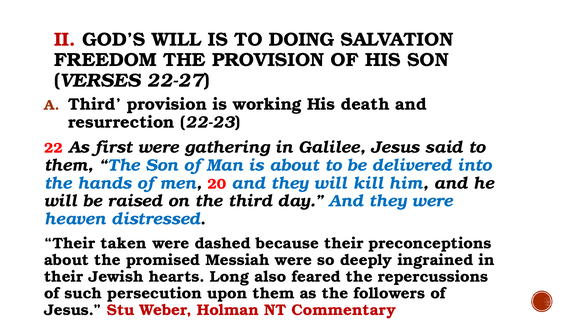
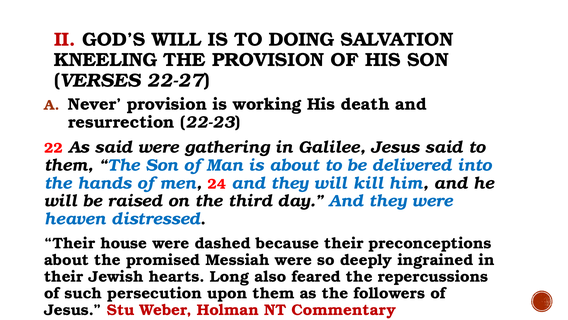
FREEDOM: FREEDOM -> KNEELING
Third at (95, 104): Third -> Never
As first: first -> said
20: 20 -> 24
taken: taken -> house
